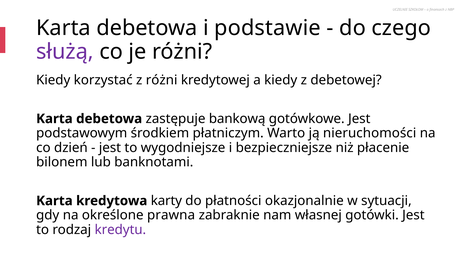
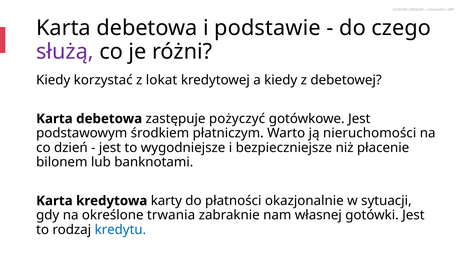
z różni: różni -> lokat
bankową: bankową -> pożyczyć
prawna: prawna -> trwania
kredytu colour: purple -> blue
